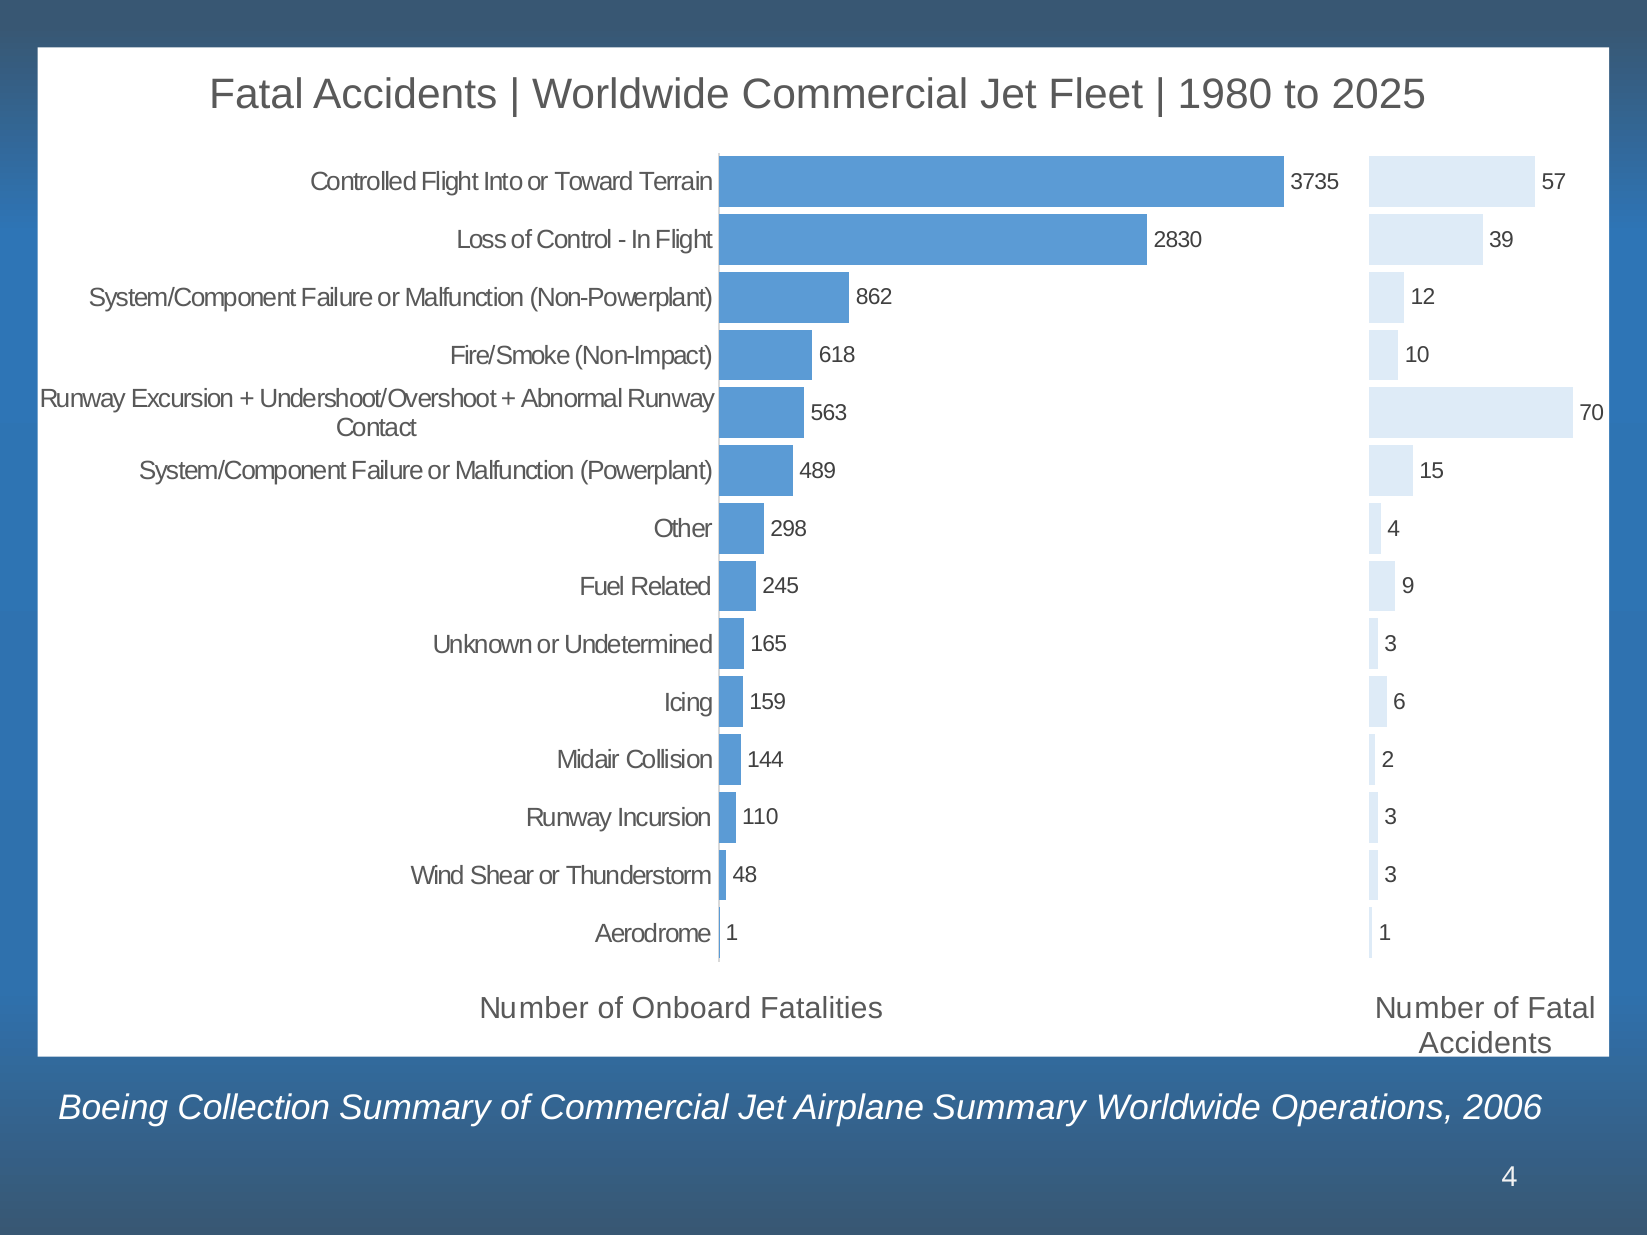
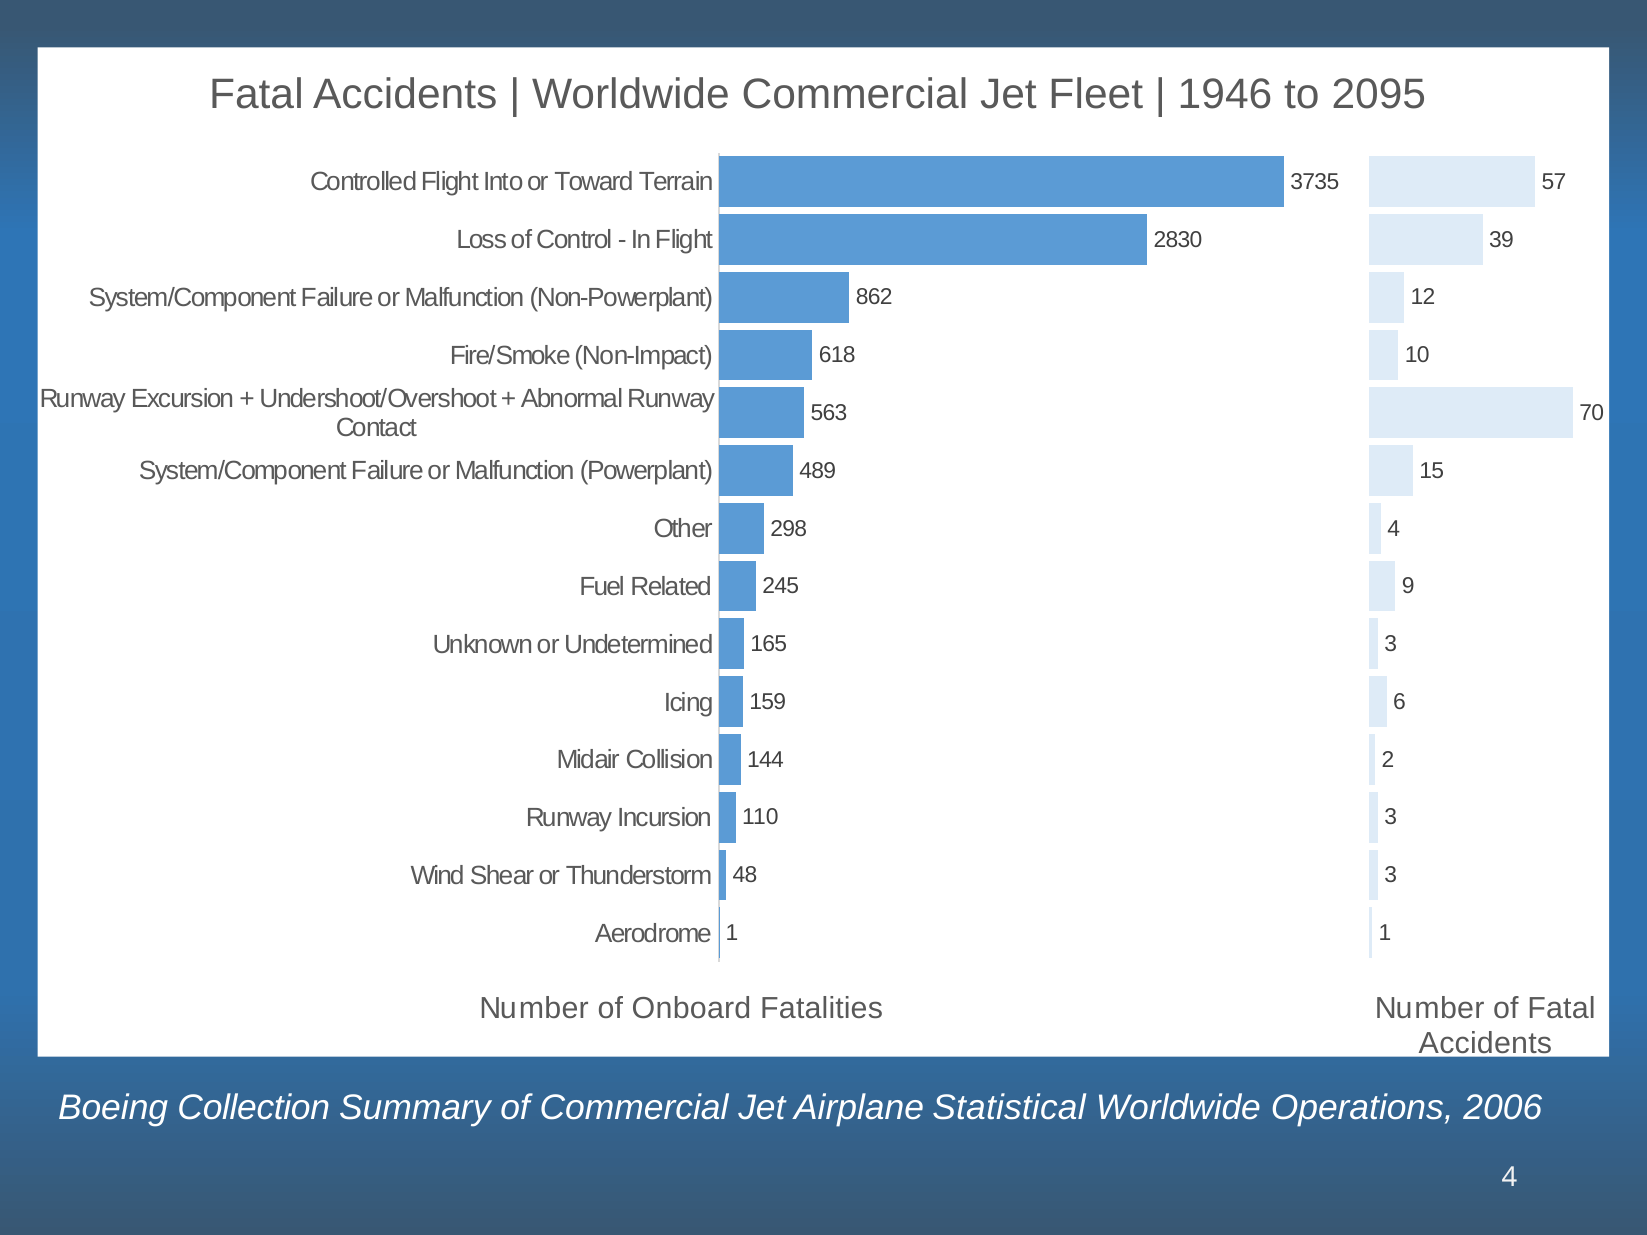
1980: 1980 -> 1946
2025: 2025 -> 2095
Airplane Summary: Summary -> Statistical
